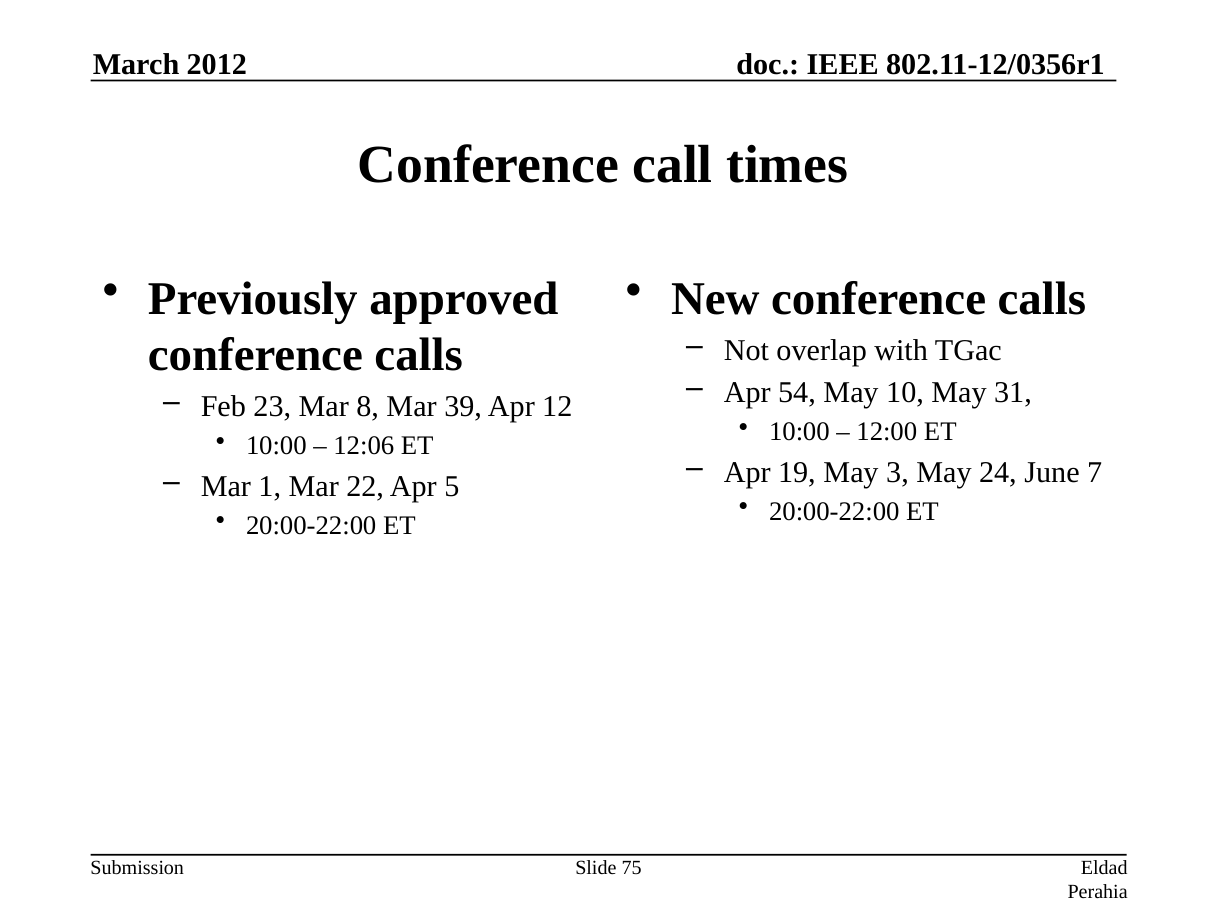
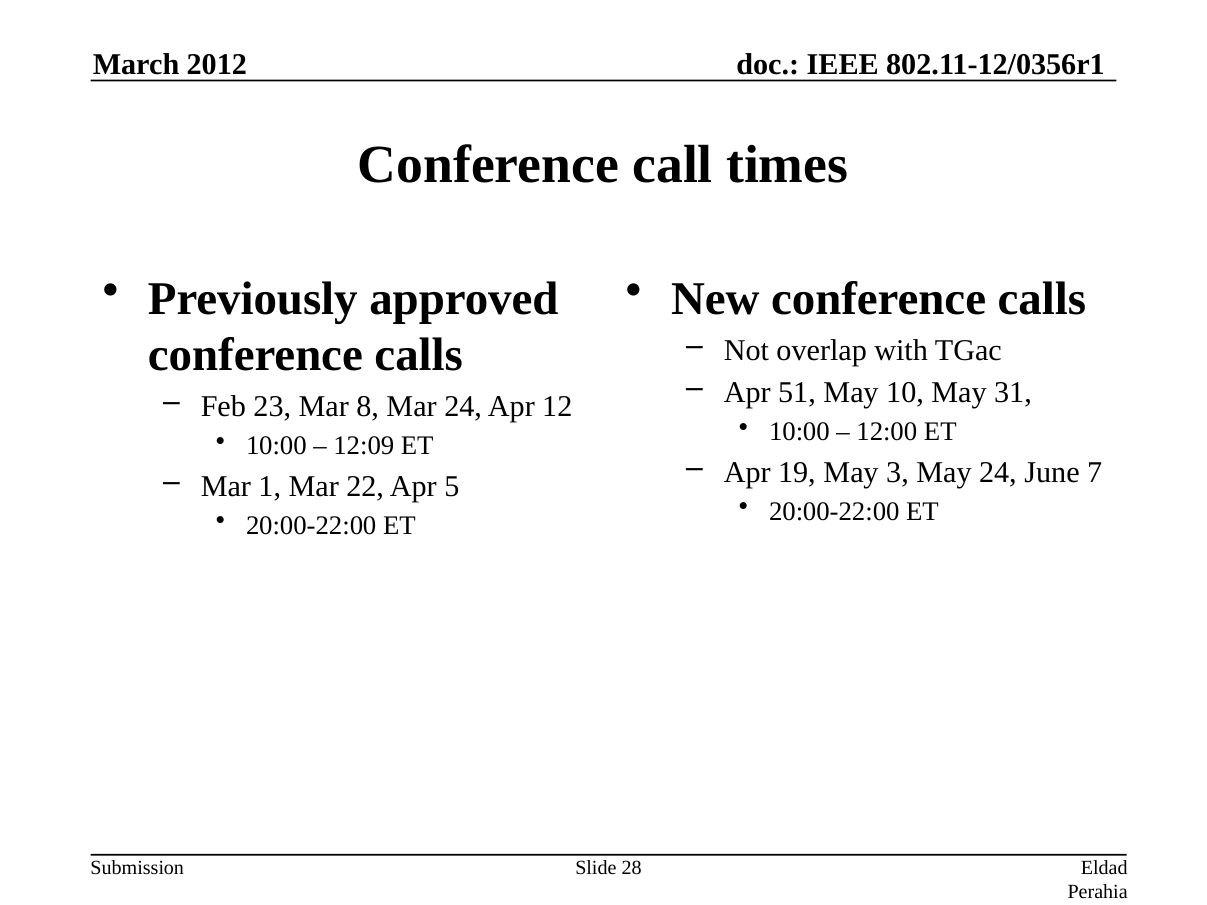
54: 54 -> 51
Mar 39: 39 -> 24
12:06: 12:06 -> 12:09
75: 75 -> 28
